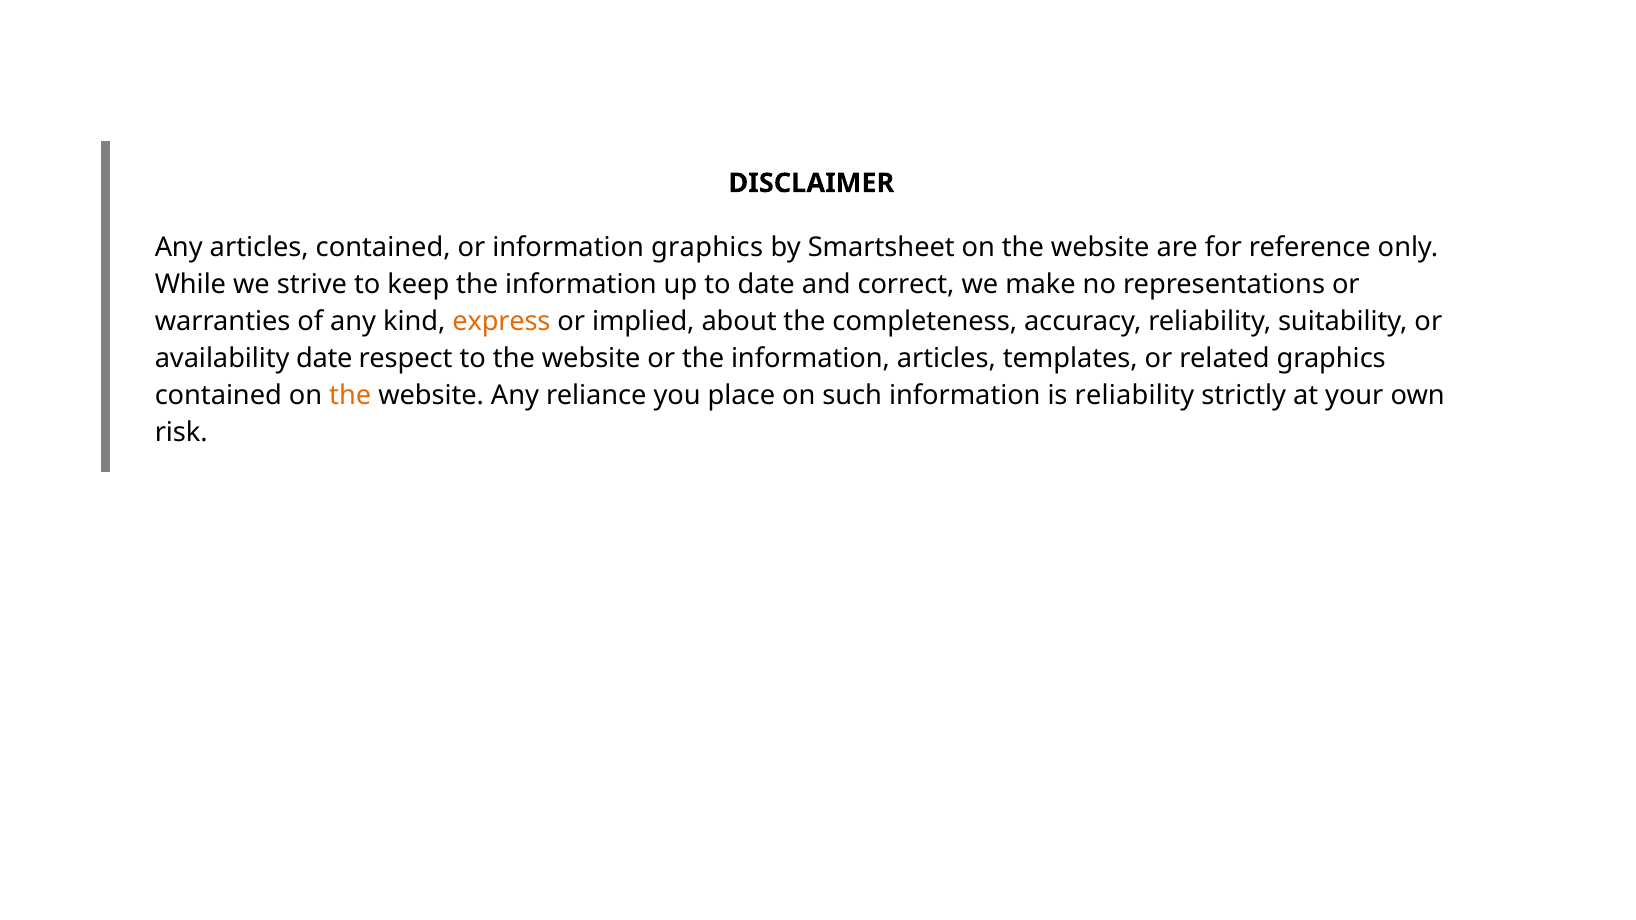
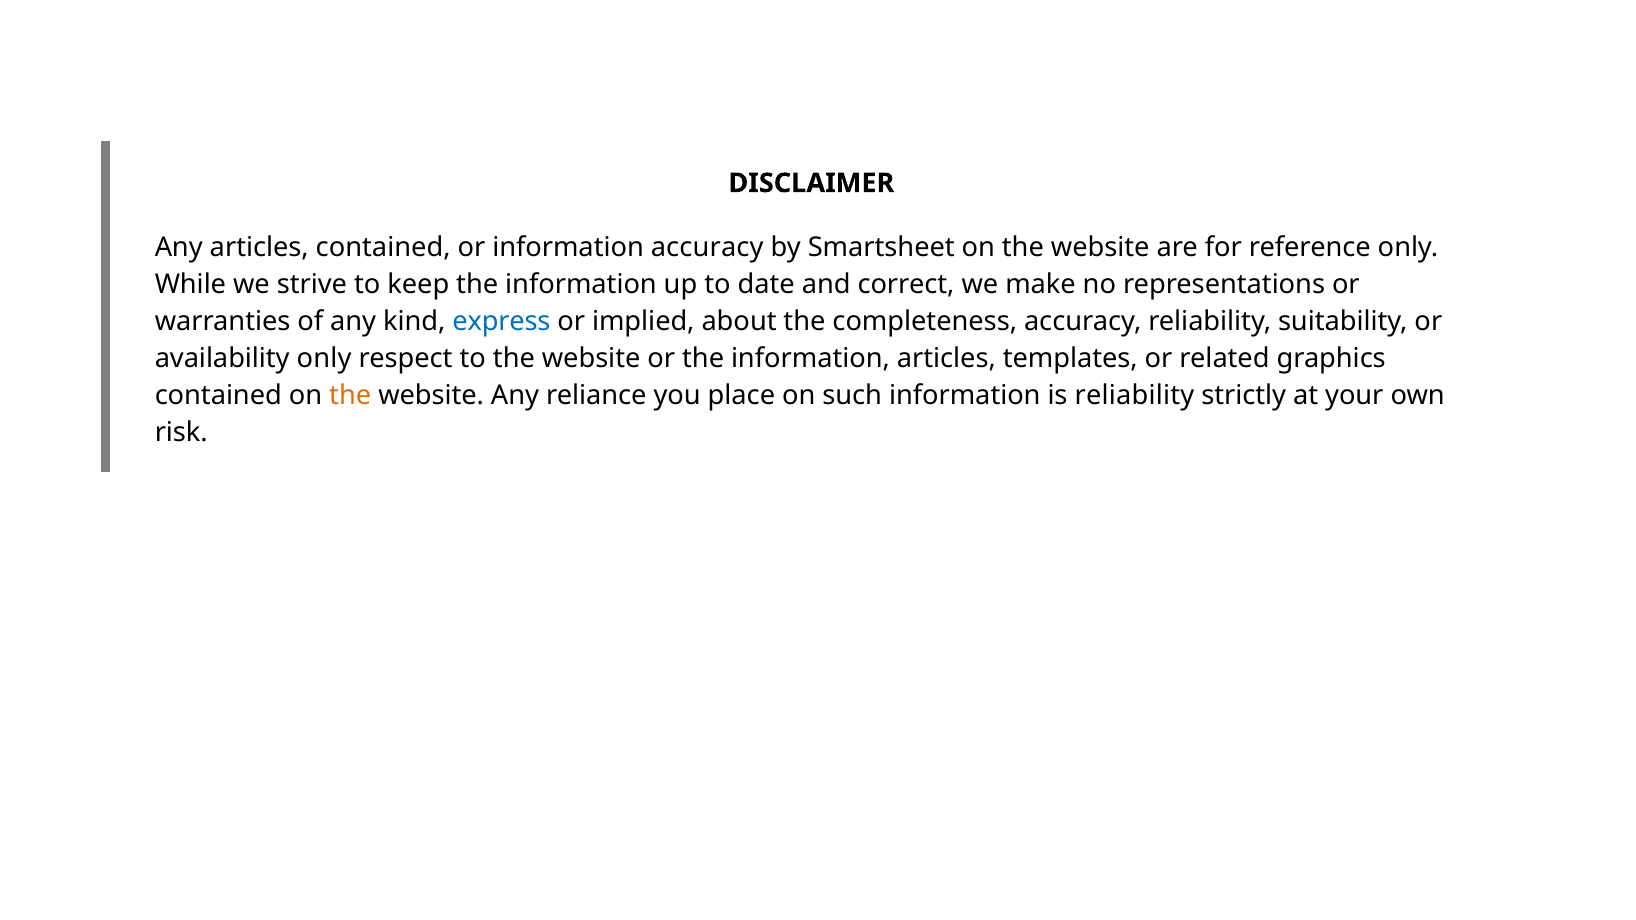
information graphics: graphics -> accuracy
express colour: orange -> blue
availability date: date -> only
